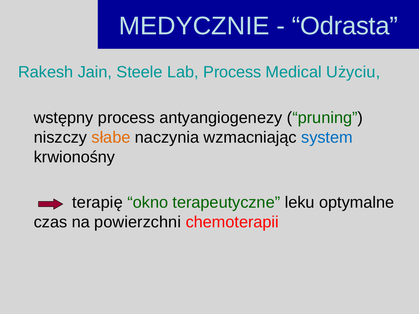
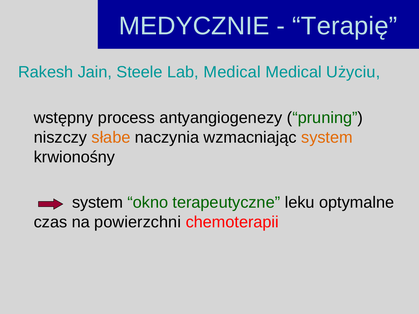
Odrasta: Odrasta -> Terapię
Lab Process: Process -> Medical
system at (327, 138) colour: blue -> orange
terapię at (98, 203): terapię -> system
